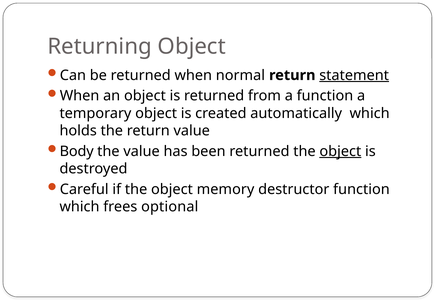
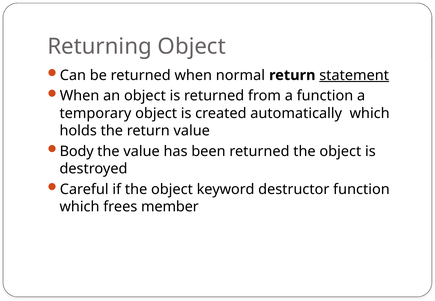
object at (340, 151) underline: present -> none
memory: memory -> keyword
optional: optional -> member
